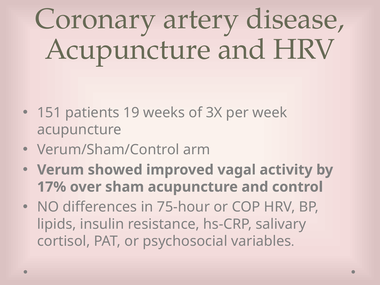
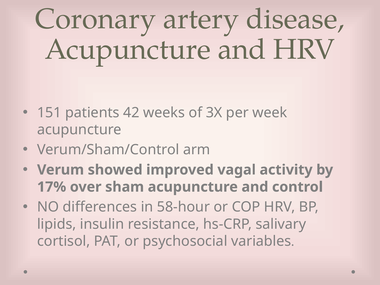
19: 19 -> 42
75-hour: 75-hour -> 58-hour
